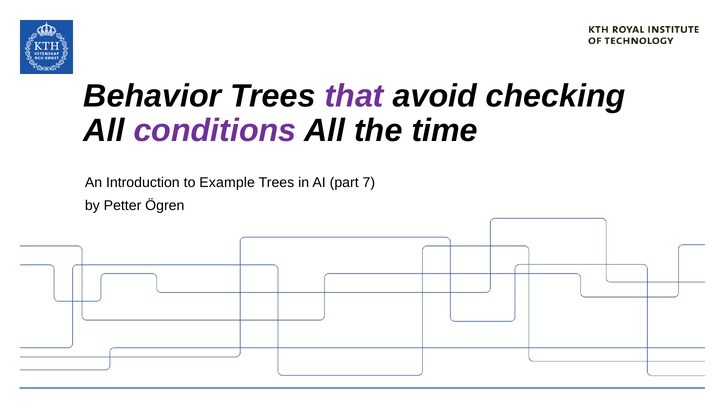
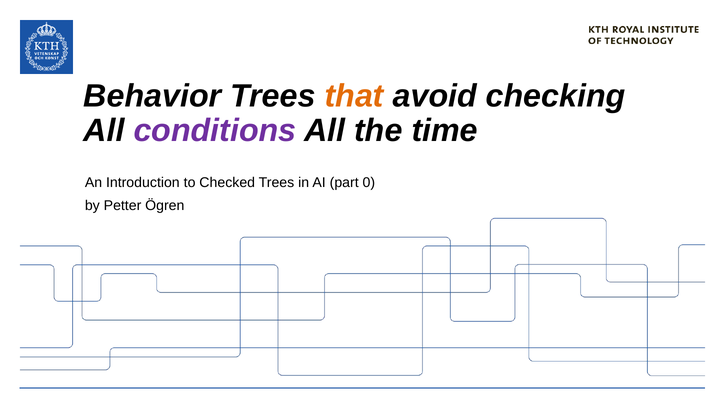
that colour: purple -> orange
Example: Example -> Checked
7: 7 -> 0
